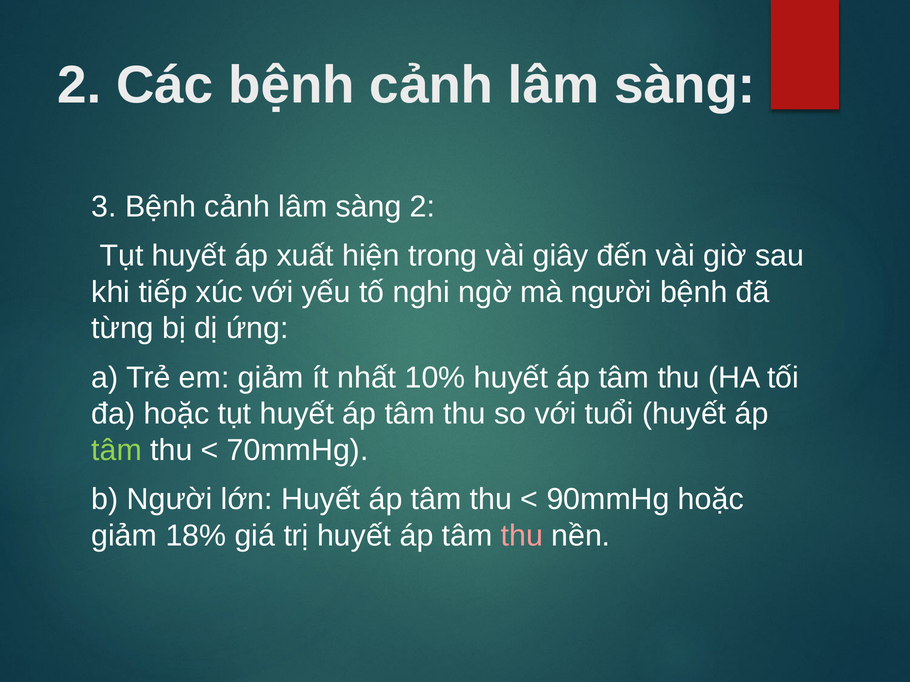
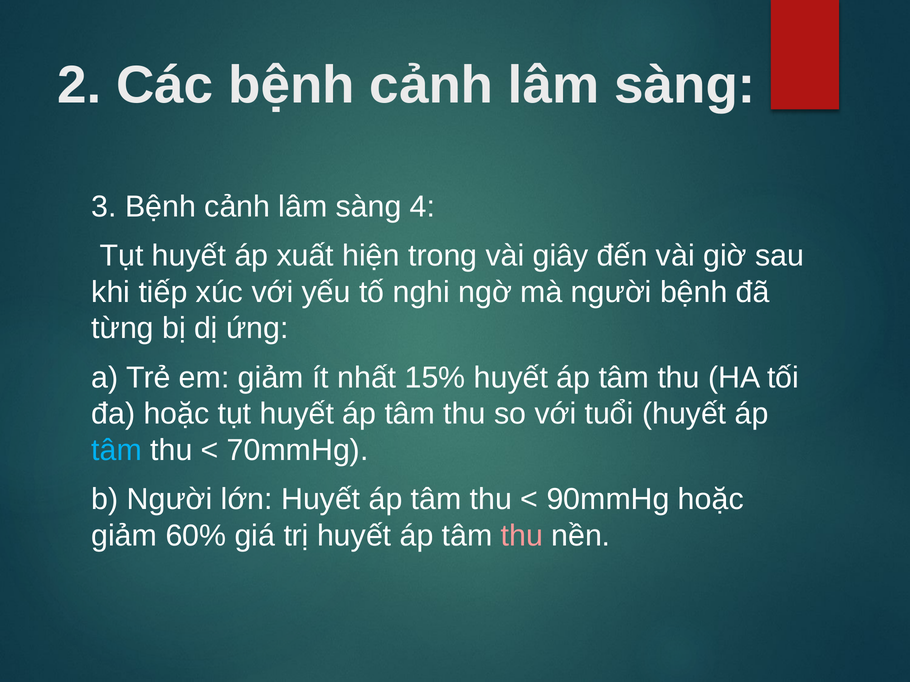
sàng 2: 2 -> 4
10%: 10% -> 15%
tâm at (117, 451) colour: light green -> light blue
18%: 18% -> 60%
